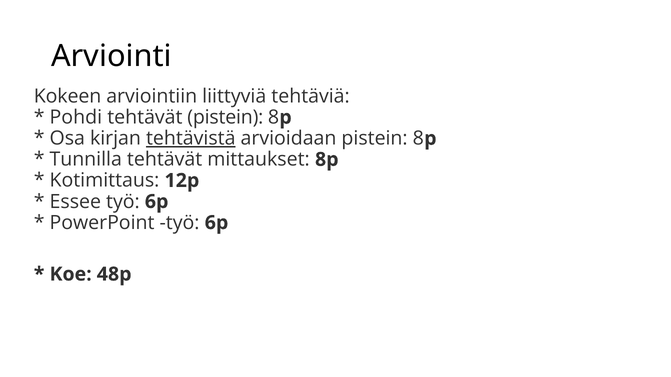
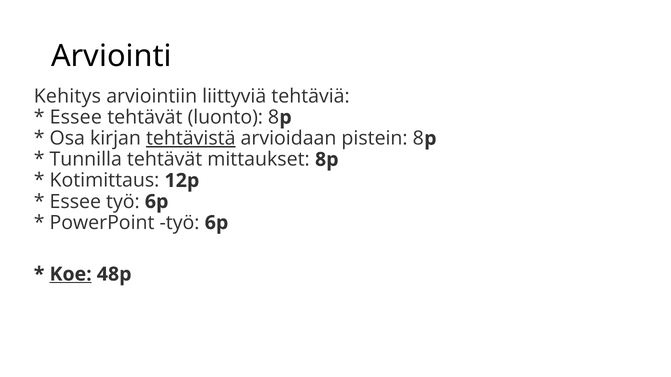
Kokeen: Kokeen -> Kehitys
Pohdi at (76, 117): Pohdi -> Essee
tehtävät pistein: pistein -> luonto
Koe underline: none -> present
